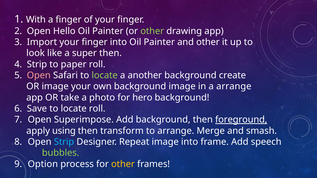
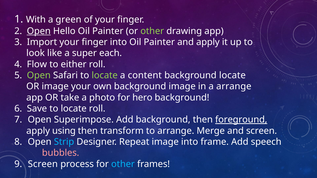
a finger: finger -> green
Open at (39, 31) underline: none -> present
and other: other -> apply
super then: then -> each
4 Strip: Strip -> Flow
paper: paper -> either
Open at (39, 75) colour: pink -> light green
another: another -> content
background create: create -> locate
and smash: smash -> screen
bubbles colour: light green -> pink
Option at (43, 164): Option -> Screen
other at (123, 164) colour: yellow -> light blue
